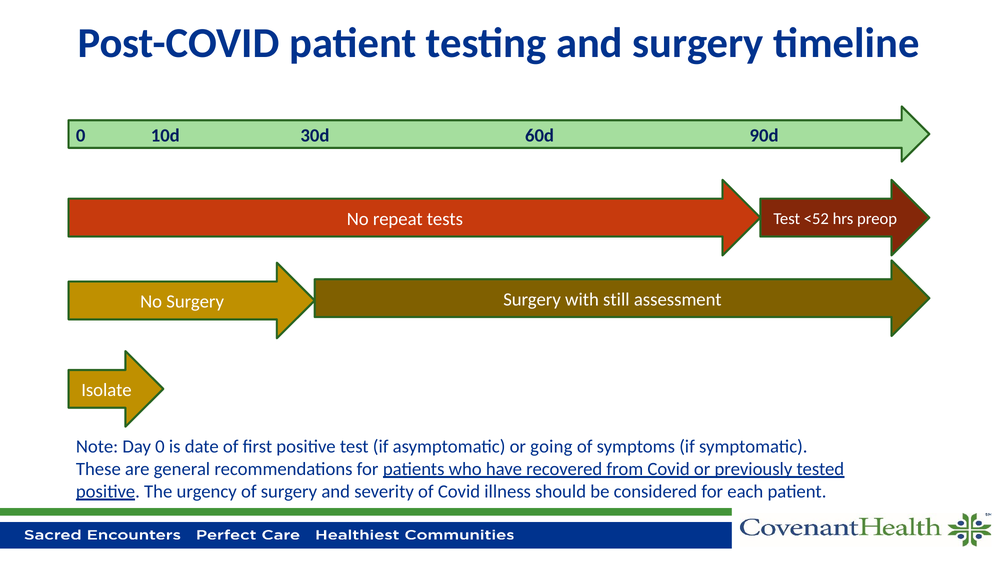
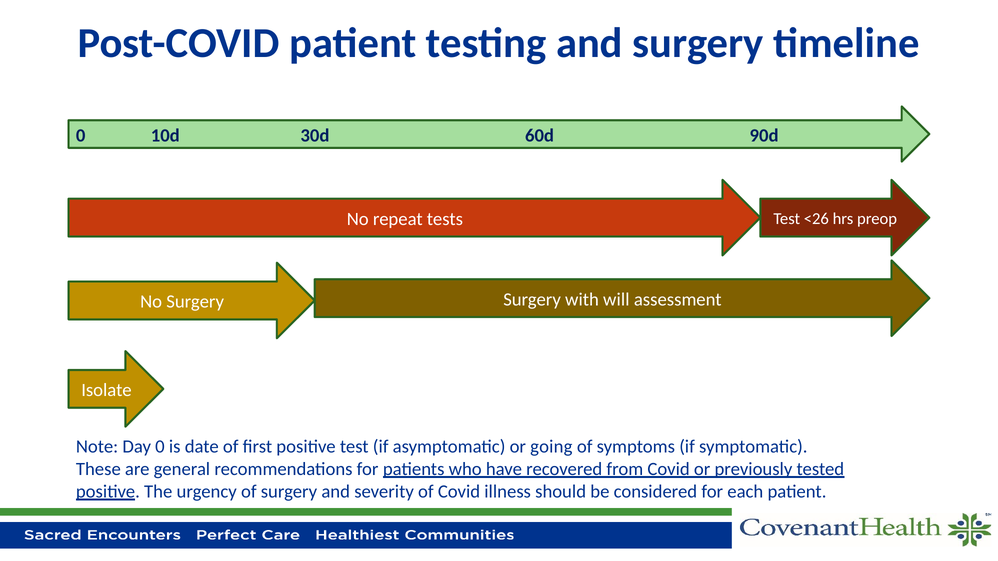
<52: <52 -> <26
still: still -> will
